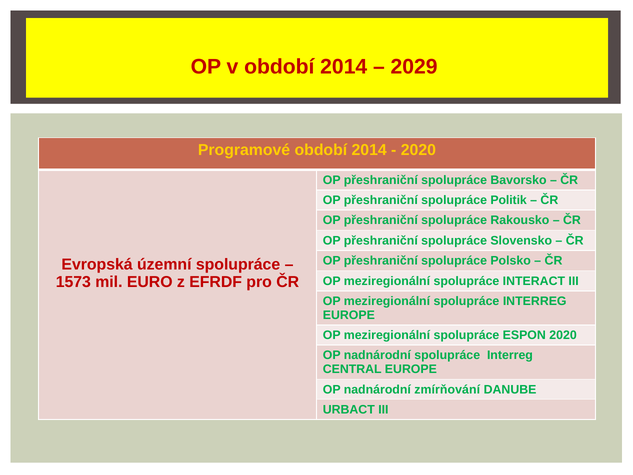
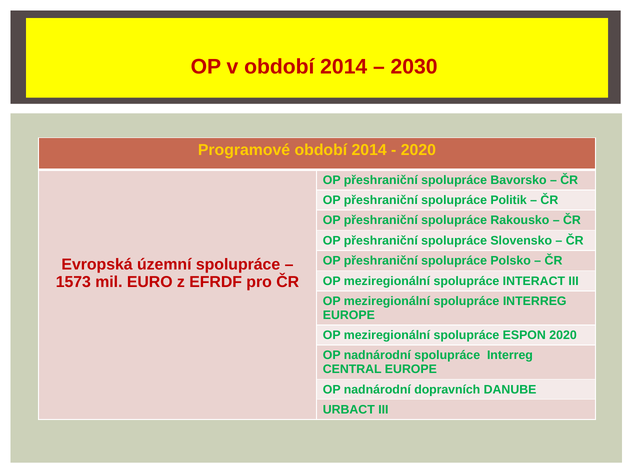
2029: 2029 -> 2030
zmírňování: zmírňování -> dopravních
